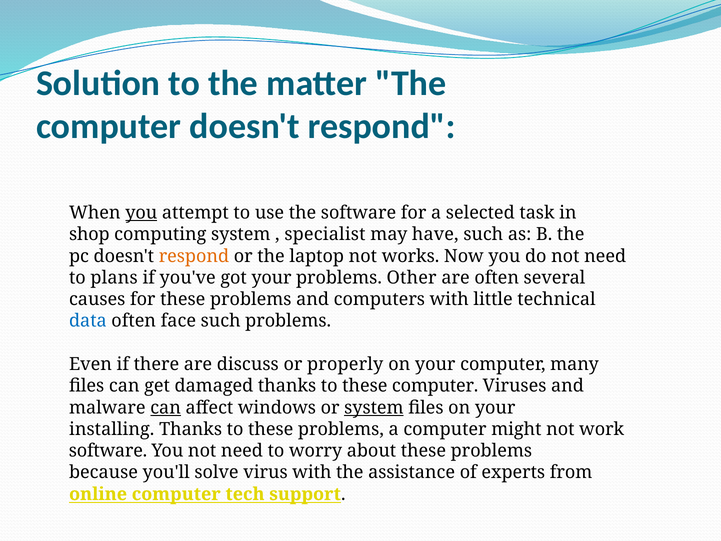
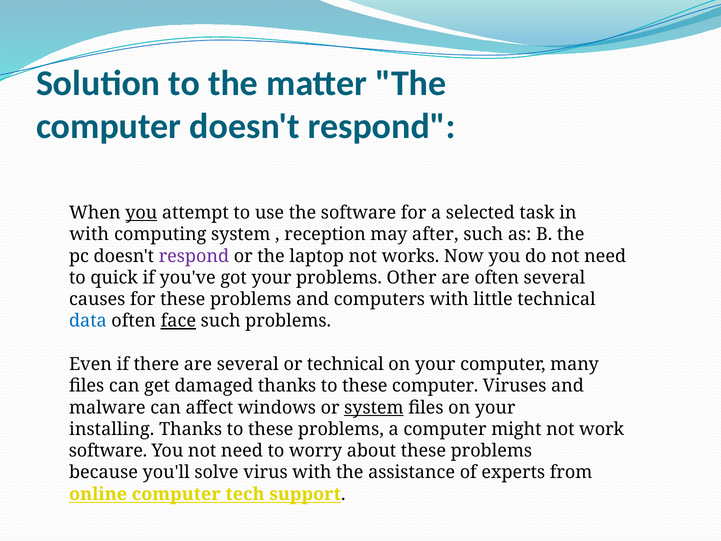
shop at (89, 234): shop -> with
specialist: specialist -> reception
have: have -> after
respond at (194, 256) colour: orange -> purple
plans: plans -> quick
face underline: none -> present
are discuss: discuss -> several
or properly: properly -> technical
can at (166, 407) underline: present -> none
